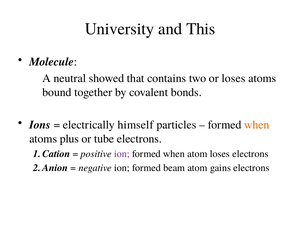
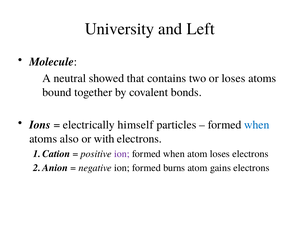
This: This -> Left
when at (257, 125) colour: orange -> blue
plus: plus -> also
tube: tube -> with
beam: beam -> burns
